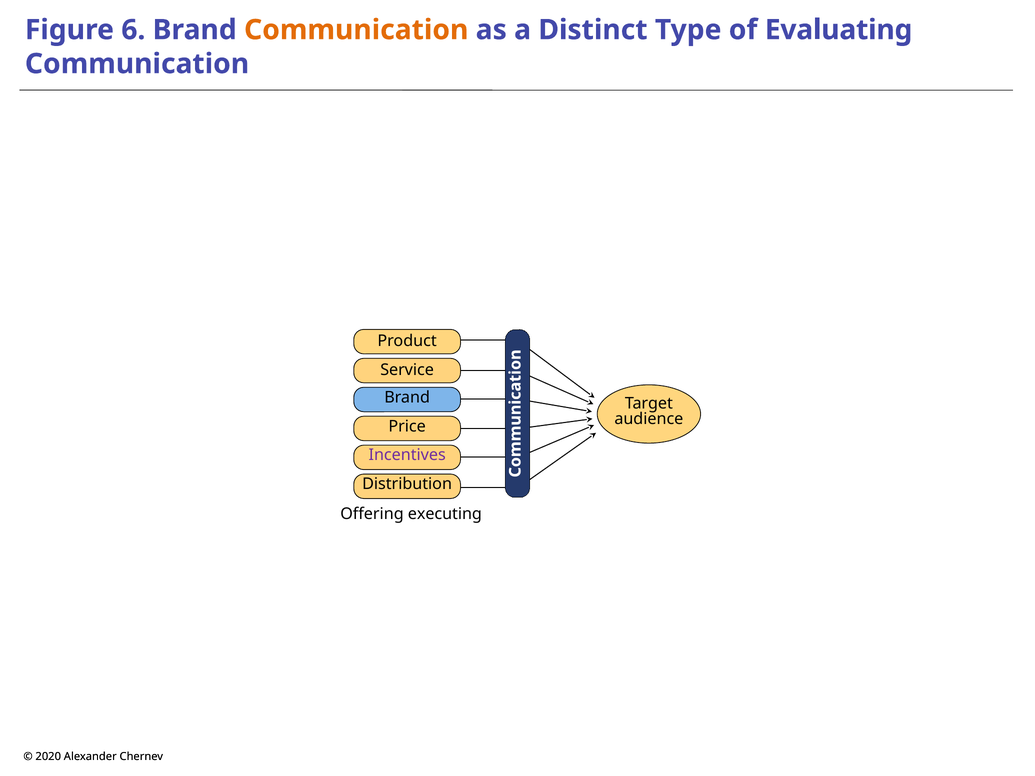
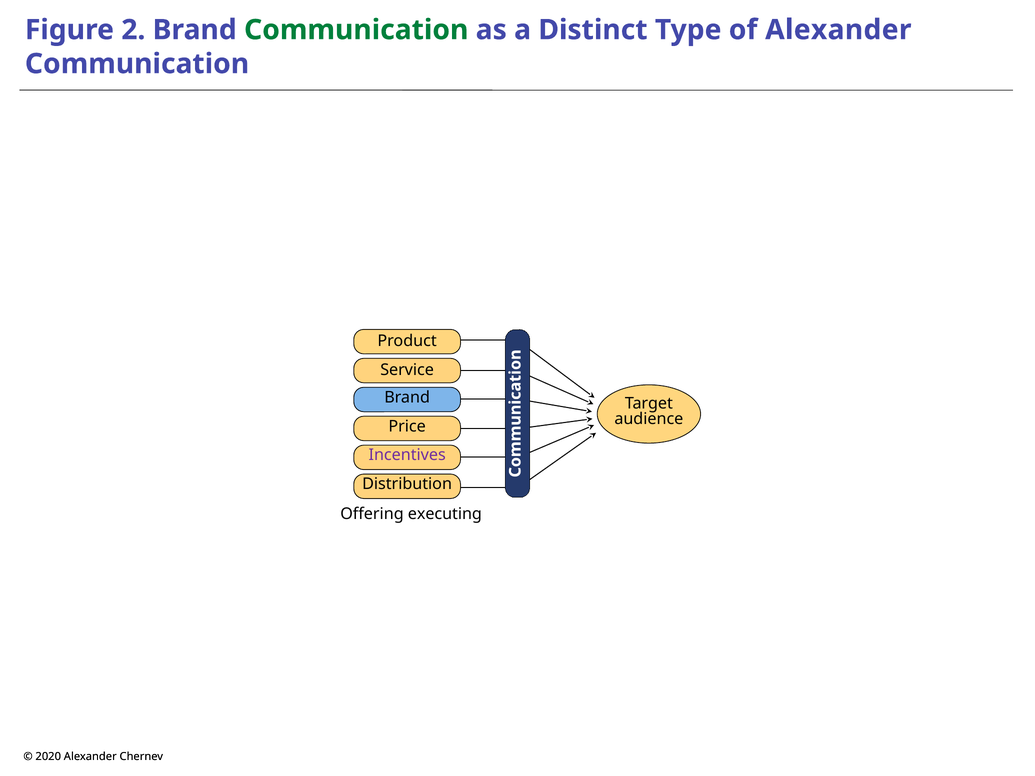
6: 6 -> 2
Communication at (356, 30) colour: orange -> green
of Evaluating: Evaluating -> Alexander
